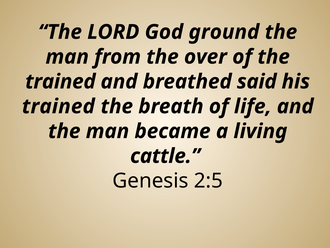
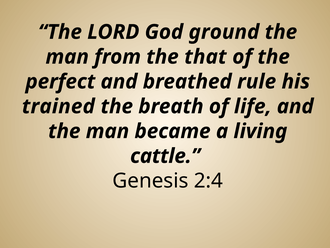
over: over -> that
trained at (60, 81): trained -> perfect
said: said -> rule
2:5: 2:5 -> 2:4
